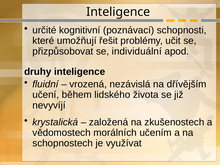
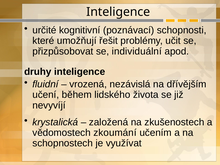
morálních: morálních -> zkoumání
